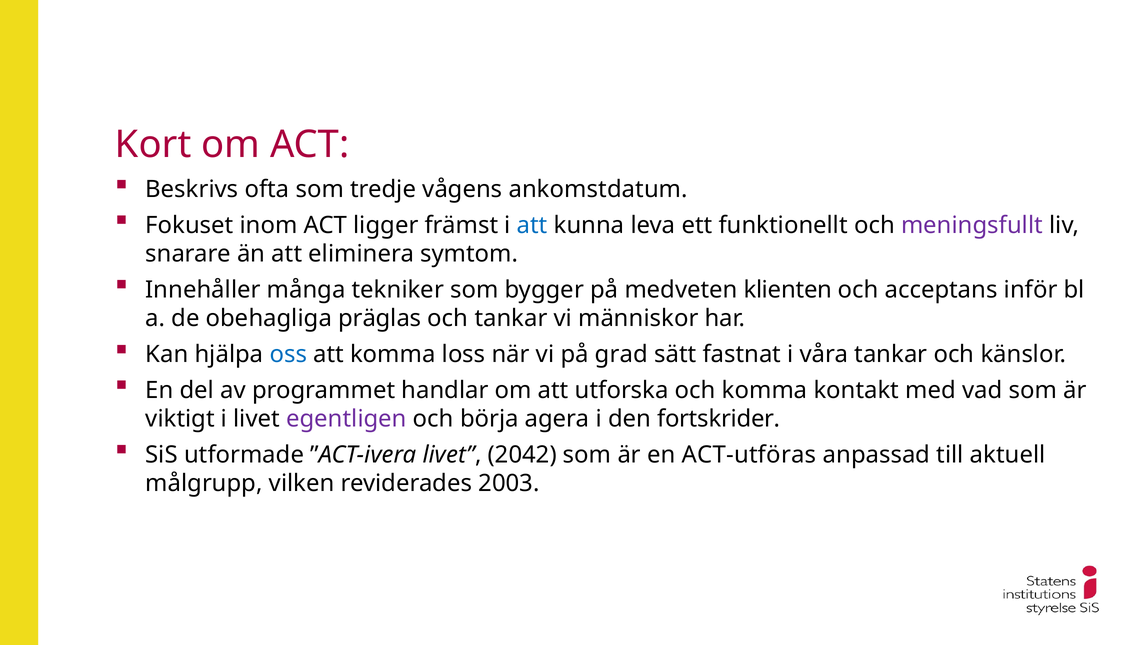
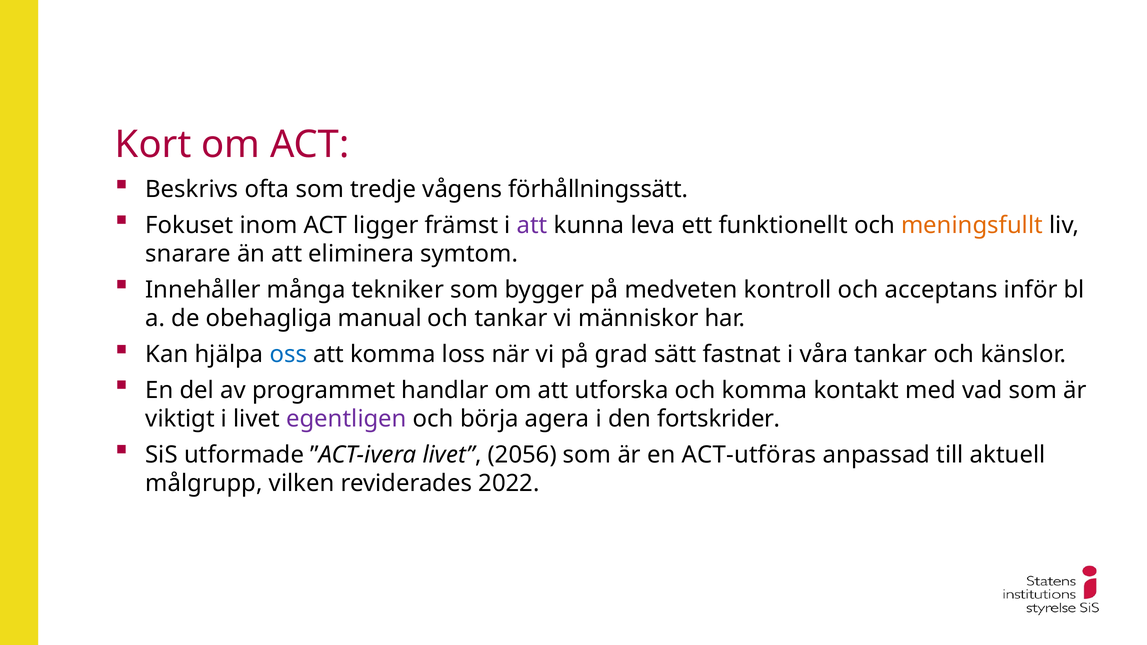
ankomstdatum: ankomstdatum -> förhållningssätt
att at (532, 225) colour: blue -> purple
meningsfullt colour: purple -> orange
klienten: klienten -> kontroll
präglas: präglas -> manual
2042: 2042 -> 2056
2003: 2003 -> 2022
